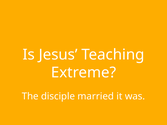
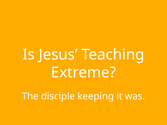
married: married -> keeping
